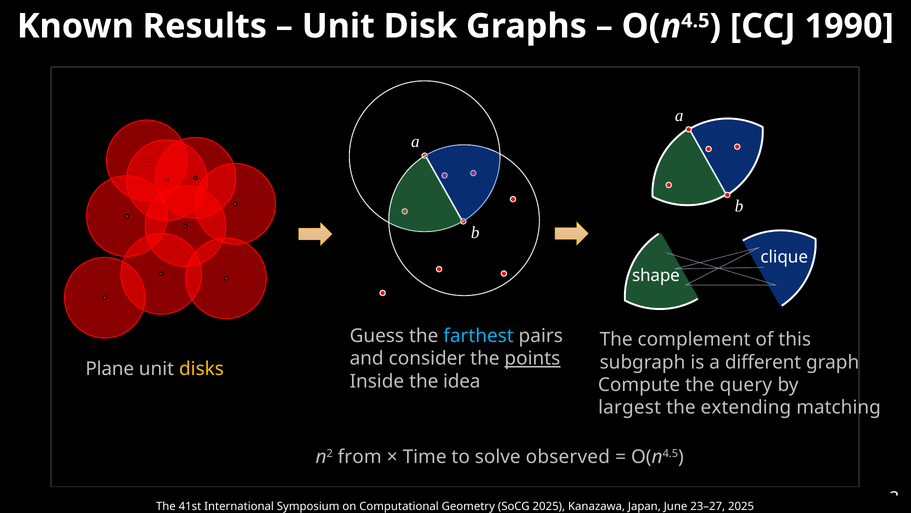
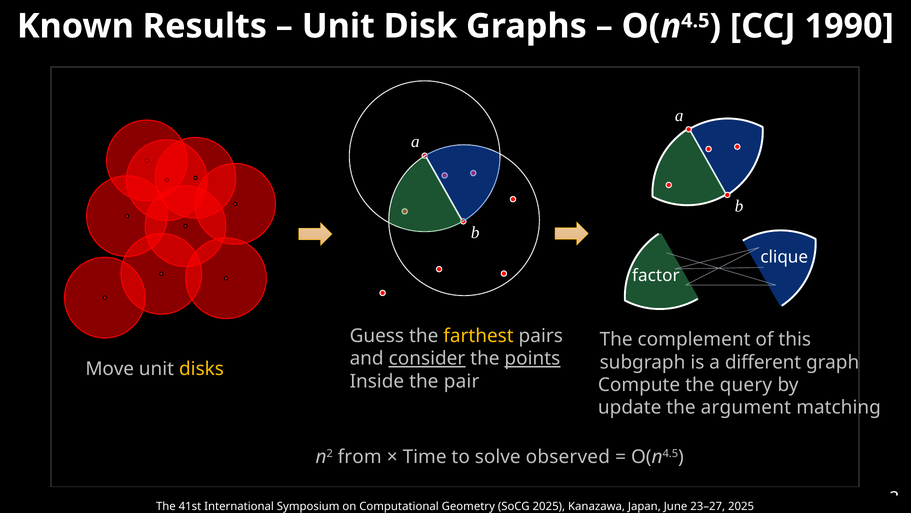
shape: shape -> factor
farthest colour: light blue -> yellow
consider underline: none -> present
Plane: Plane -> Move
idea: idea -> pair
largest: largest -> update
extending: extending -> argument
